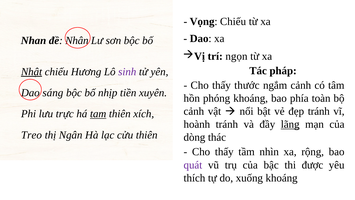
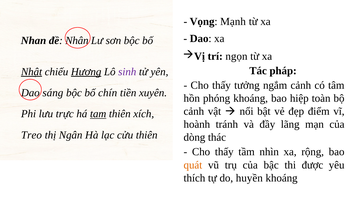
Vọng Chiếu: Chiếu -> Mạnh
Hương underline: none -> present
thước: thước -> tưởng
nhịp: nhịp -> chín
phía: phía -> hiệp
đẹp tránh: tránh -> điểm
lãng underline: present -> none
quát colour: purple -> orange
xuống: xuống -> huyền
